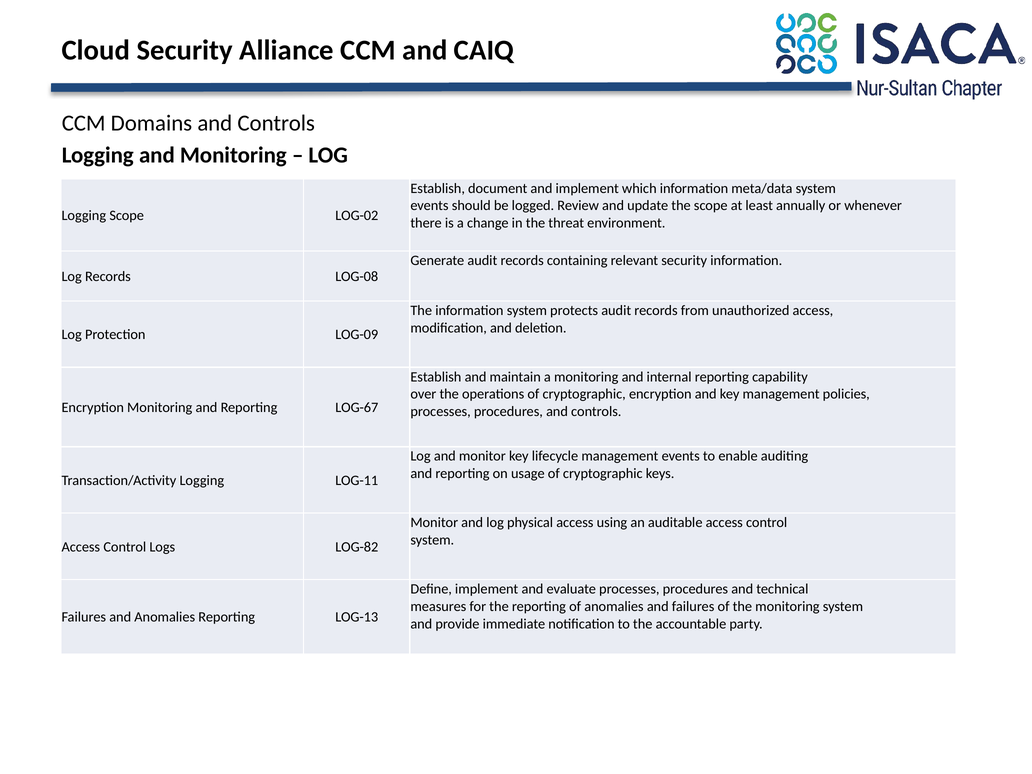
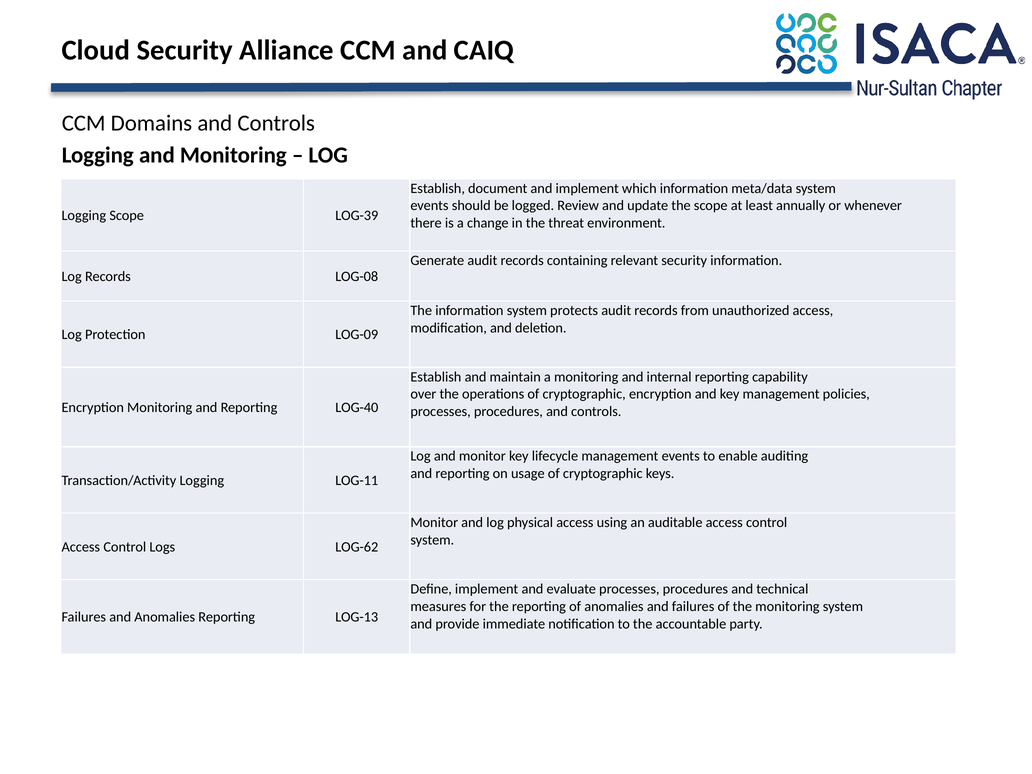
LOG-02: LOG-02 -> LOG-39
LOG-67: LOG-67 -> LOG-40
LOG-82: LOG-82 -> LOG-62
